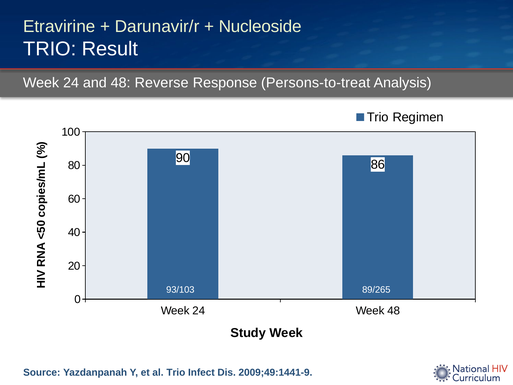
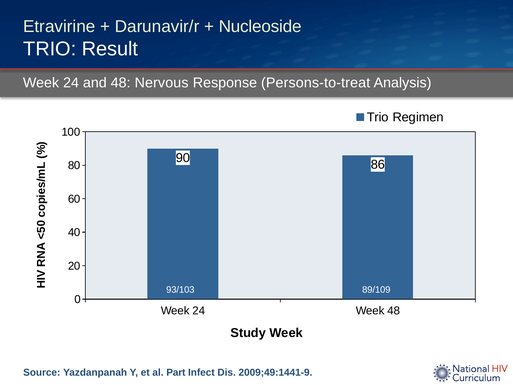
Reverse: Reverse -> Nervous
89/265: 89/265 -> 89/109
al Trio: Trio -> Part
